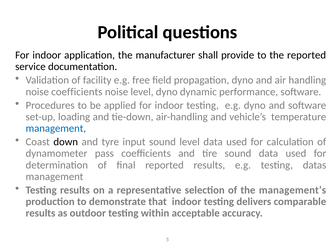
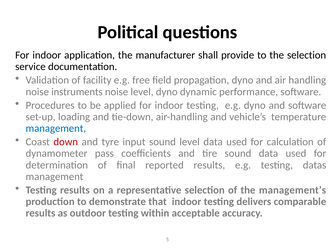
the reported: reported -> selection
noise coefficients: coefficients -> instruments
down colour: black -> red
